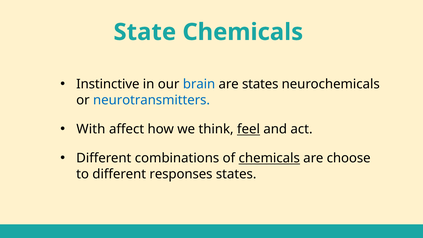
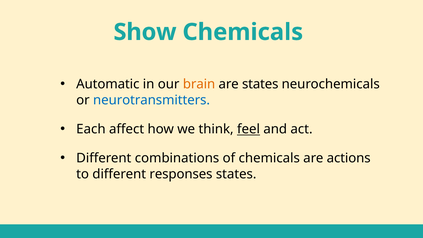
State: State -> Show
Instinctive: Instinctive -> Automatic
brain colour: blue -> orange
With: With -> Each
chemicals at (269, 158) underline: present -> none
choose: choose -> actions
